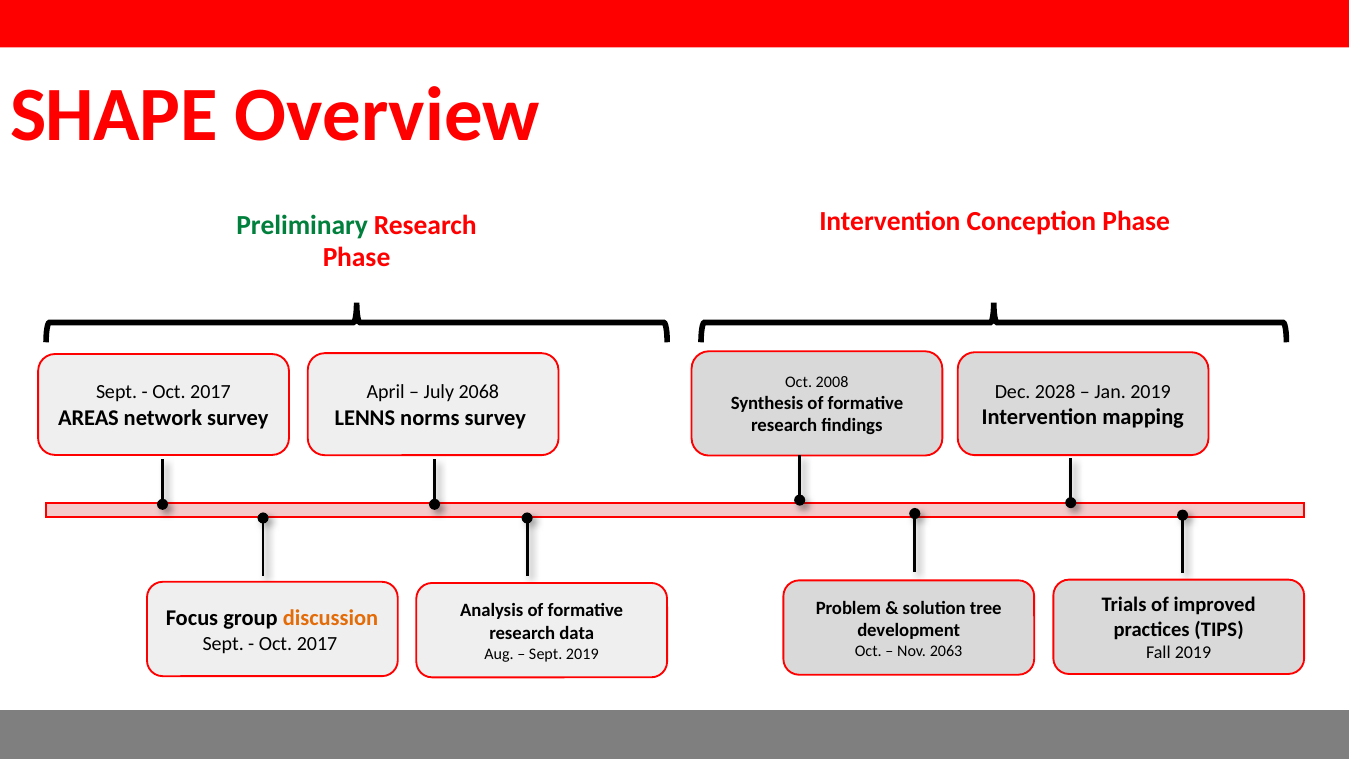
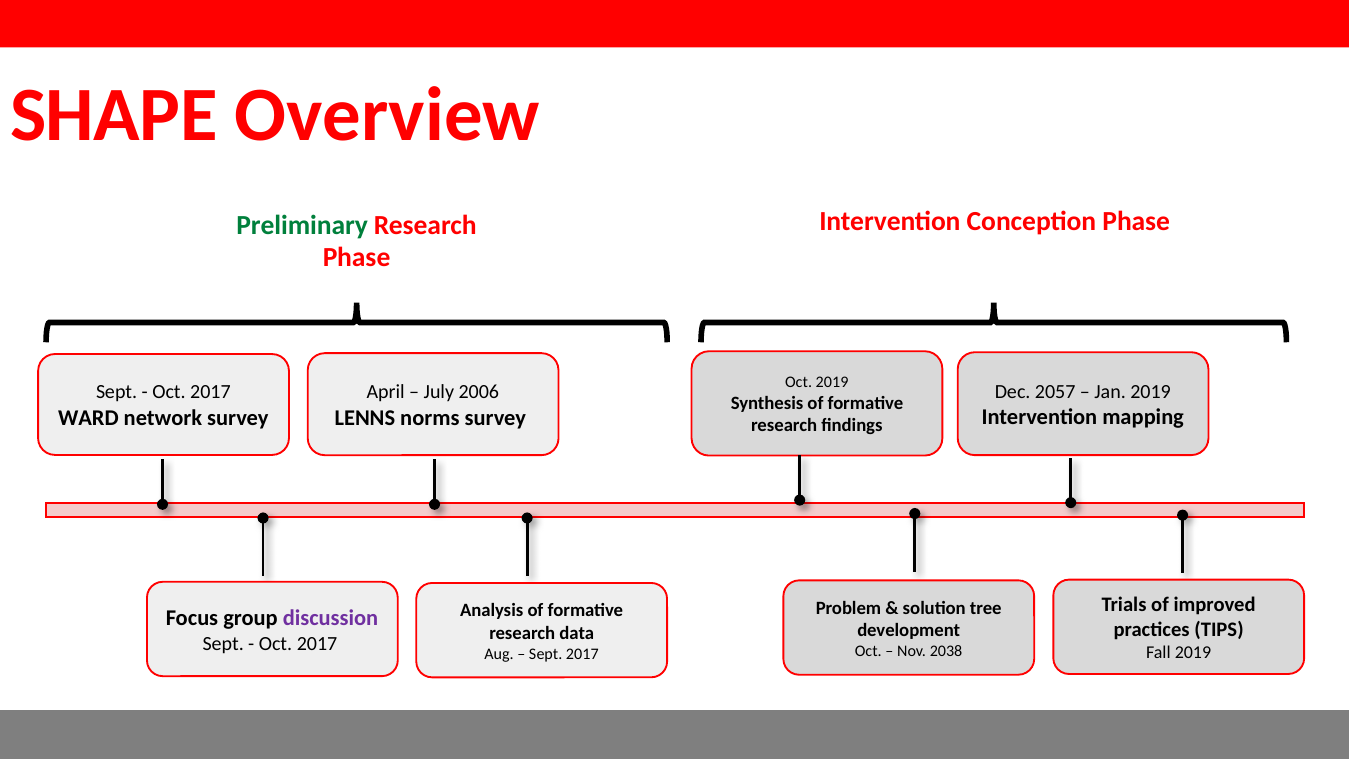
Oct 2008: 2008 -> 2019
2028: 2028 -> 2057
2068: 2068 -> 2006
AREAS: AREAS -> WARD
discussion colour: orange -> purple
2063: 2063 -> 2038
Sept 2019: 2019 -> 2017
